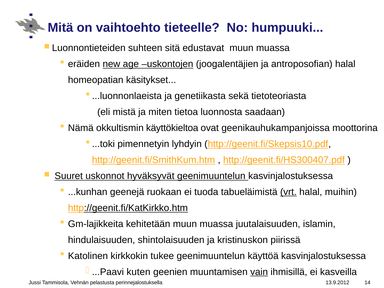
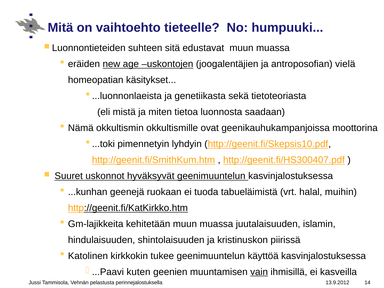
antroposofian halal: halal -> vielä
käyttökieltoa: käyttökieltoa -> okkultismille
vrt underline: present -> none
